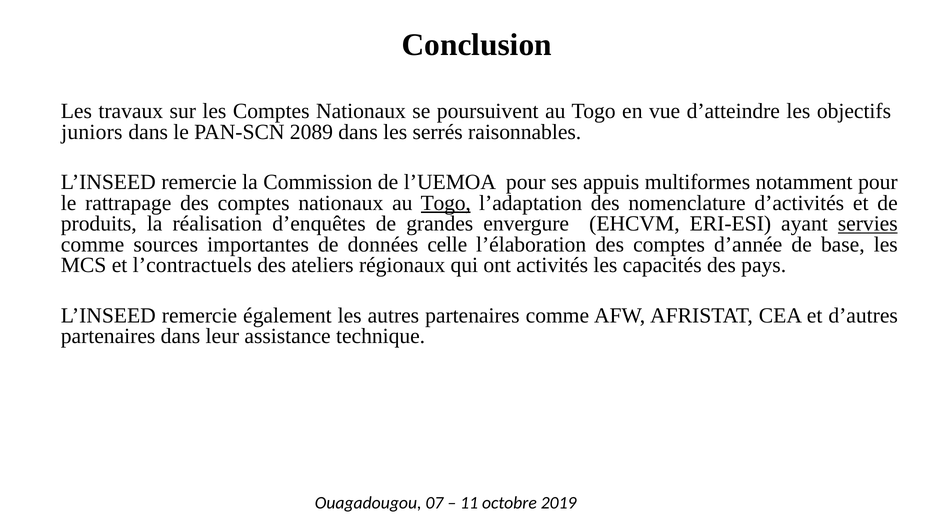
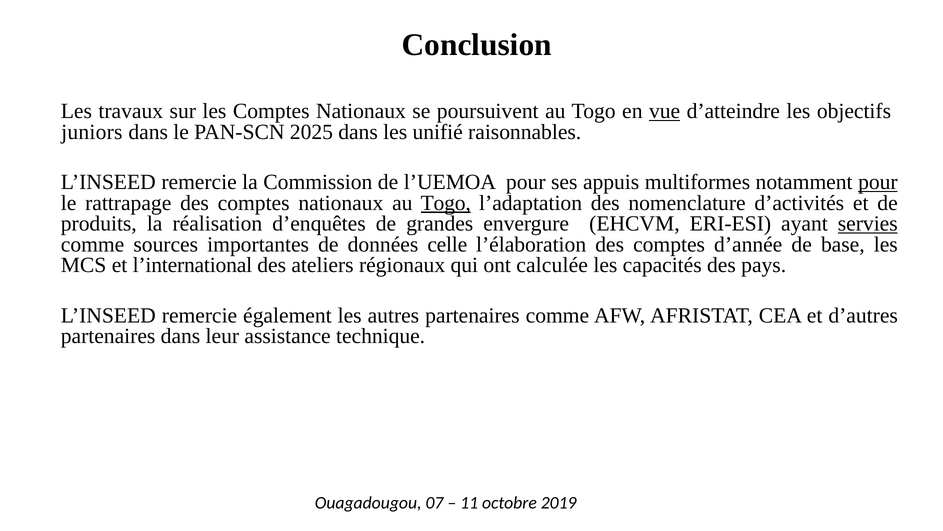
vue underline: none -> present
2089: 2089 -> 2025
serrés: serrés -> unifié
pour at (878, 182) underline: none -> present
l’contractuels: l’contractuels -> l’international
activités: activités -> calculée
